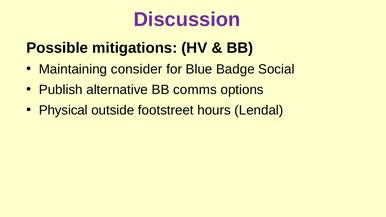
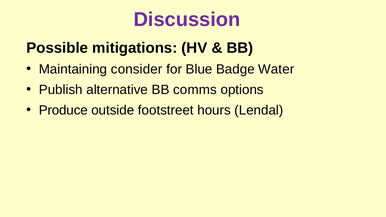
Social: Social -> Water
Physical: Physical -> Produce
